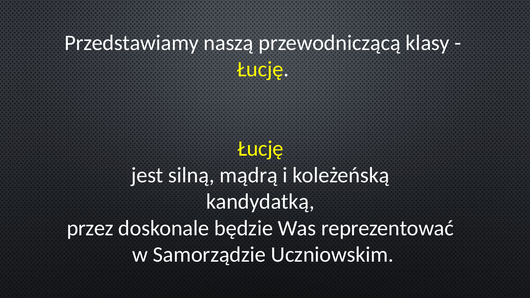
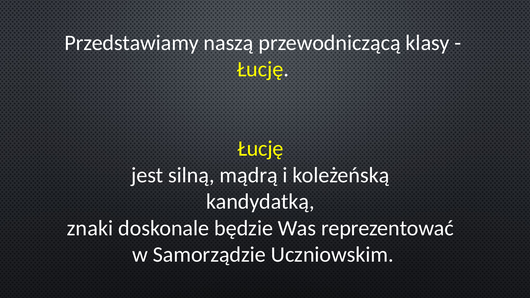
przez: przez -> znaki
